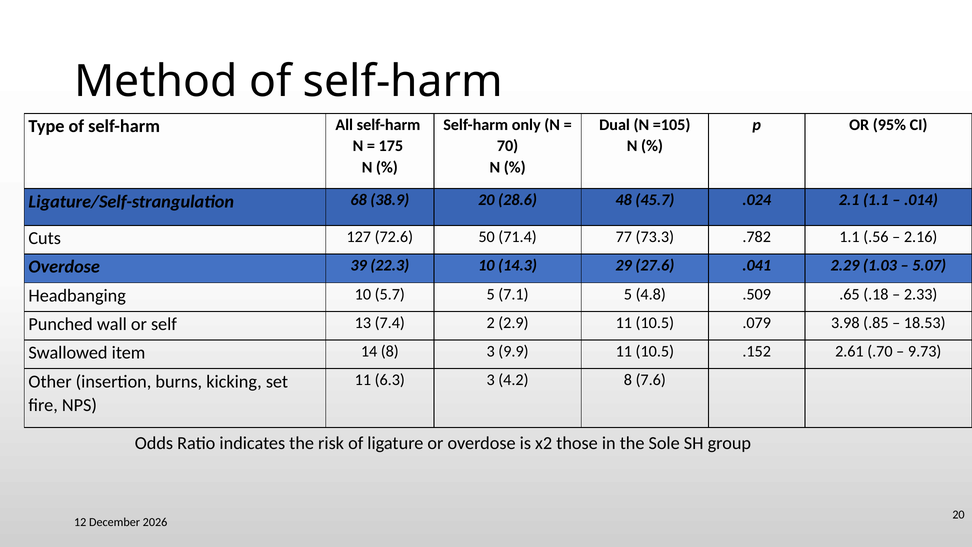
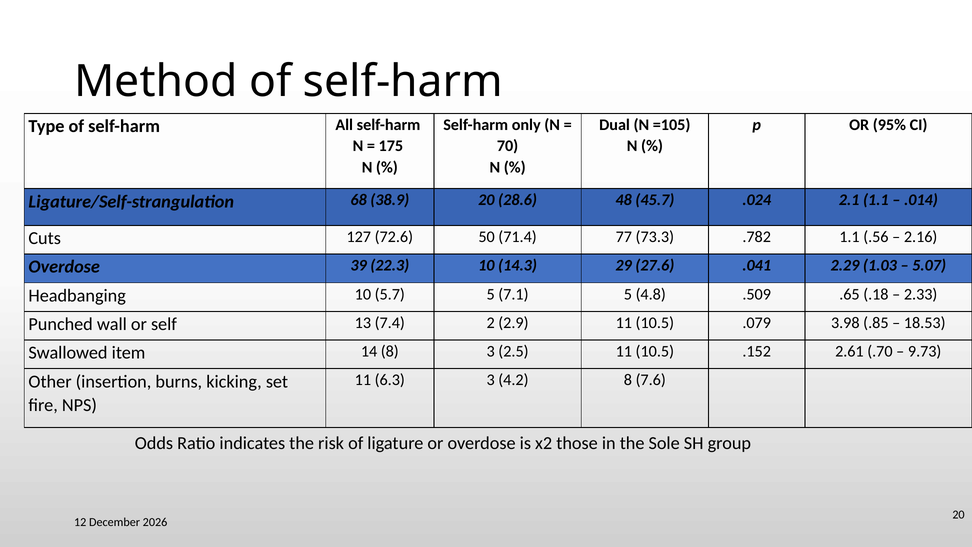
9.9: 9.9 -> 2.5
